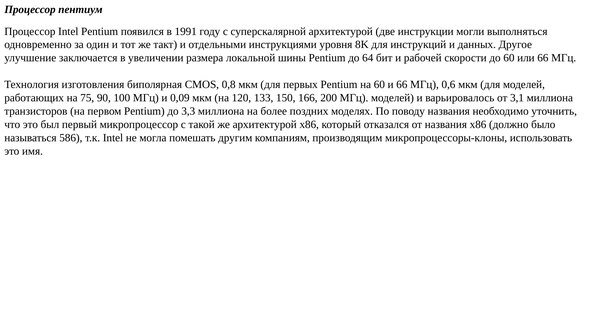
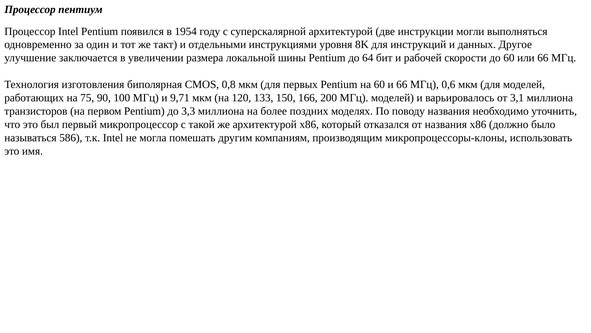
1991: 1991 -> 1954
0,09: 0,09 -> 9,71
